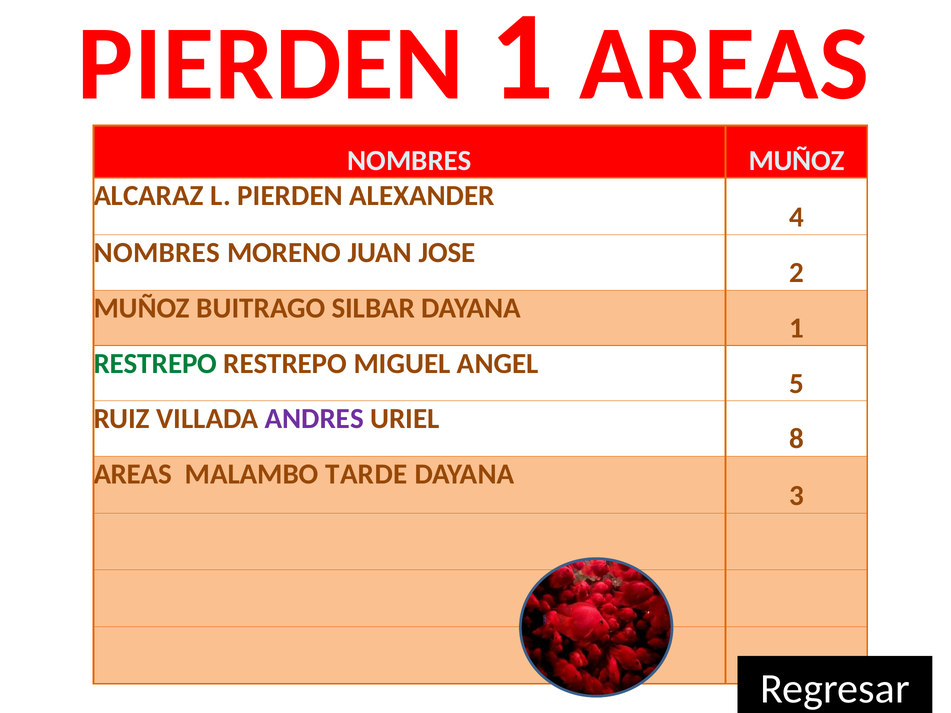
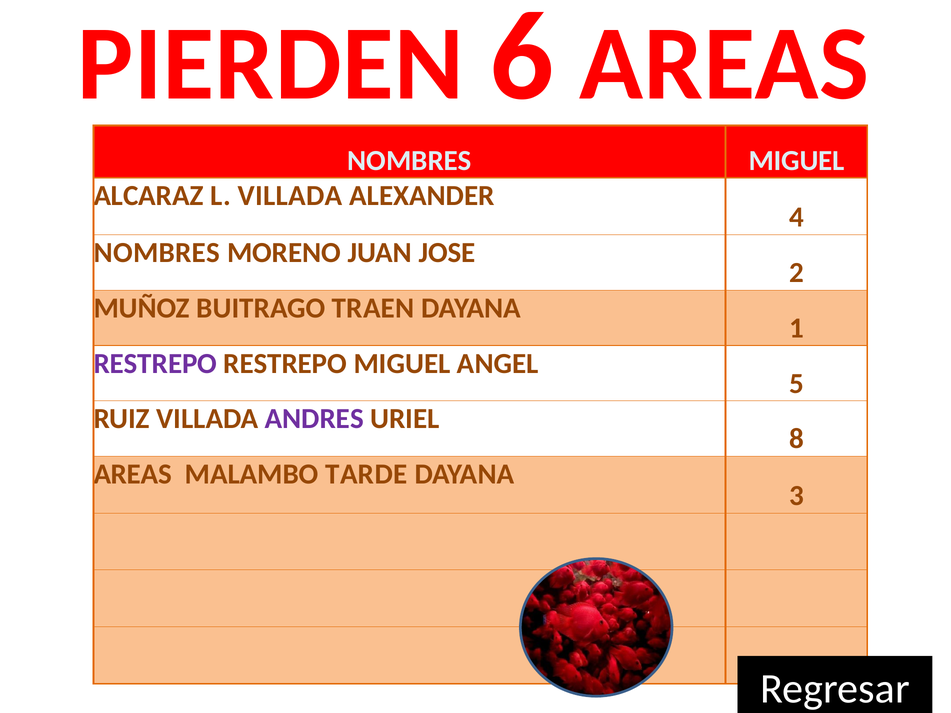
PIERDEN 1: 1 -> 6
NOMBRES MUÑOZ: MUÑOZ -> MIGUEL
L PIERDEN: PIERDEN -> VILLADA
SILBAR: SILBAR -> TRAEN
RESTREPO at (155, 364) colour: green -> purple
